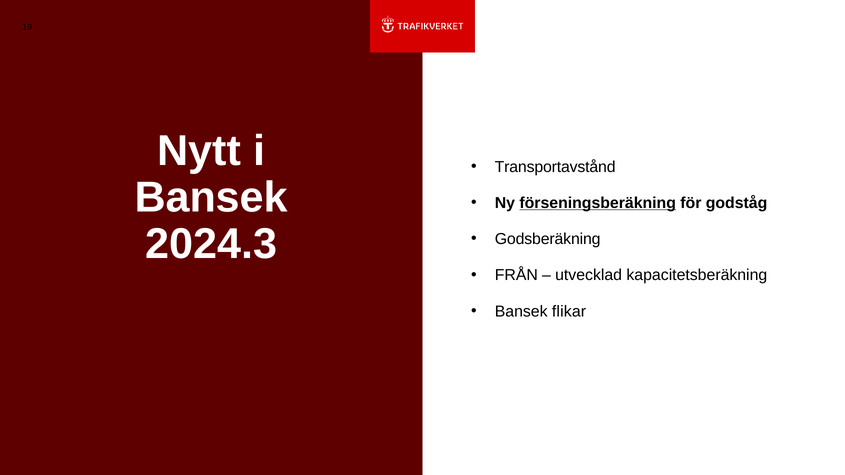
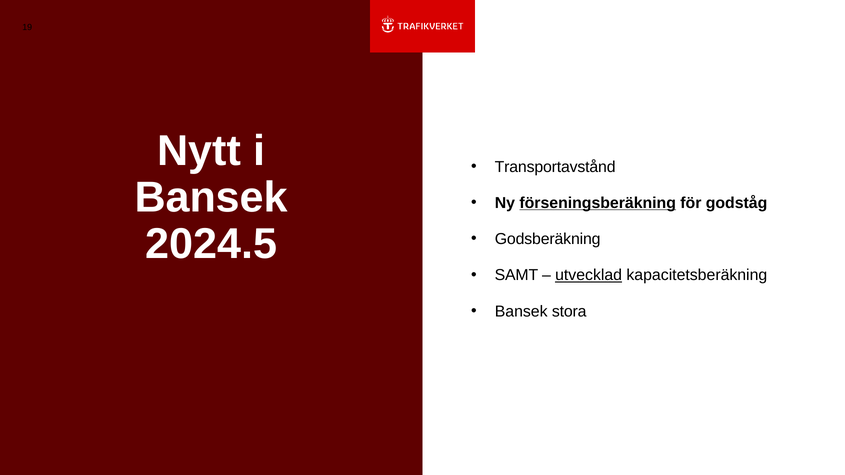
2024.3: 2024.3 -> 2024.5
FRÅN: FRÅN -> SAMT
utvecklad underline: none -> present
flikar: flikar -> stora
